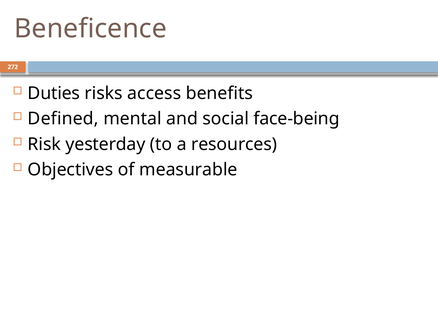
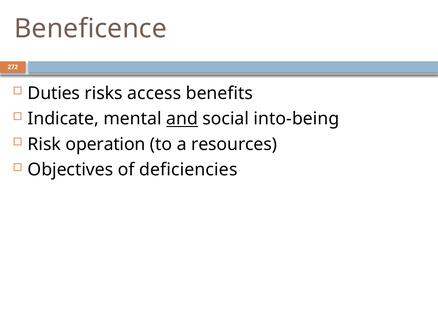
Defined: Defined -> Indicate
and underline: none -> present
face-being: face-being -> into-being
yesterday: yesterday -> operation
measurable: measurable -> deficiencies
